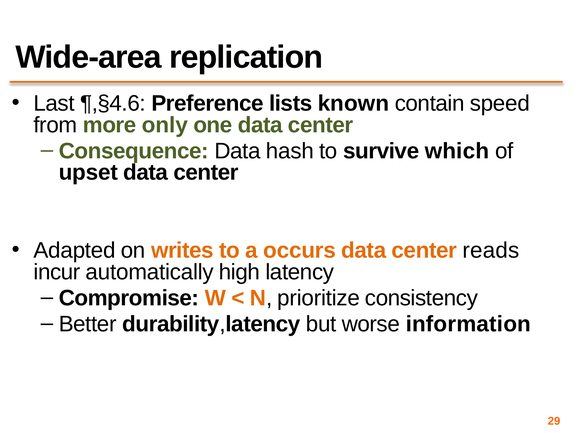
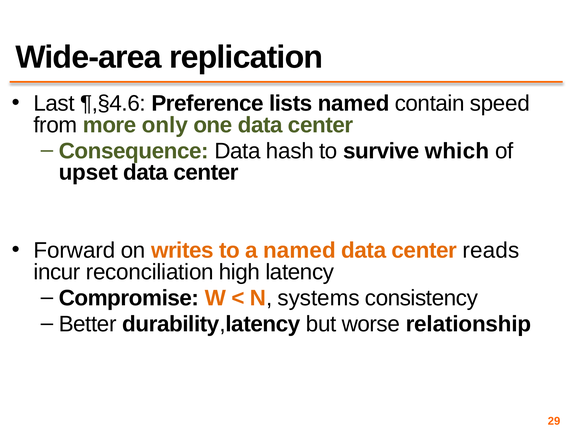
lists known: known -> named
Adapted: Adapted -> Forward
a occurs: occurs -> named
automatically: automatically -> reconciliation
prioritize: prioritize -> systems
information: information -> relationship
